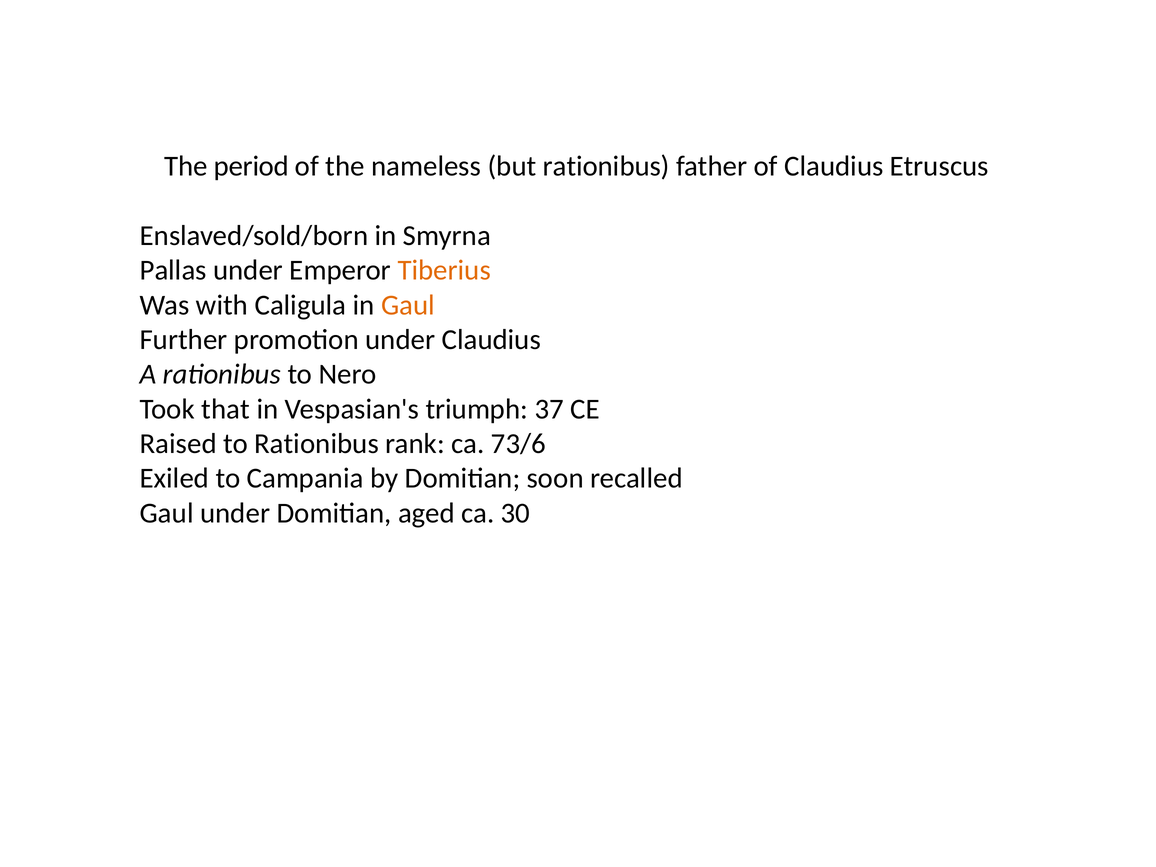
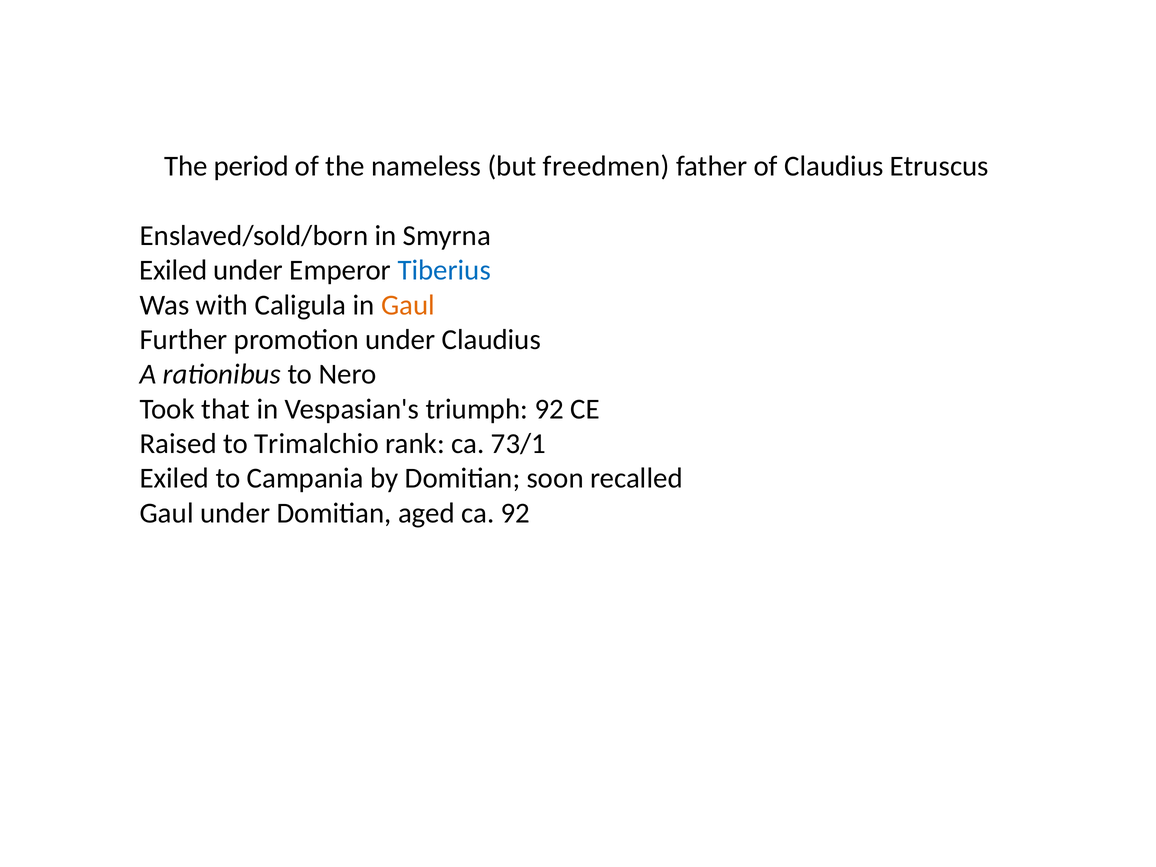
but rationibus: rationibus -> freedmen
Pallas at (173, 270): Pallas -> Exiled
Tiberius colour: orange -> blue
triumph 37: 37 -> 92
to Rationibus: Rationibus -> Trimalchio
73/6: 73/6 -> 73/1
ca 30: 30 -> 92
